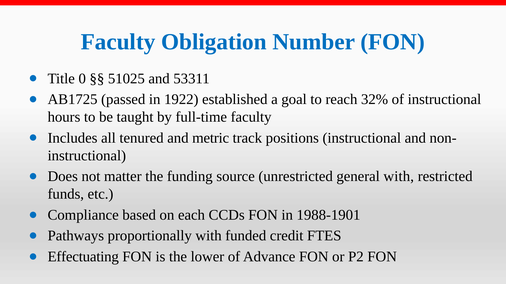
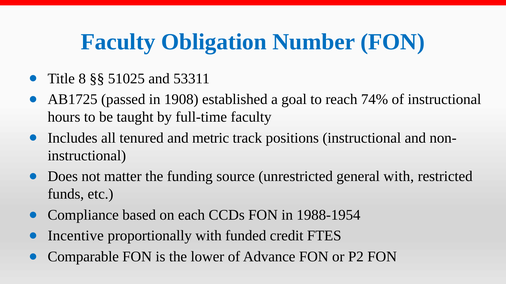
0: 0 -> 8
1922: 1922 -> 1908
32%: 32% -> 74%
1988-1901: 1988-1901 -> 1988-1954
Pathways: Pathways -> Incentive
Effectuating: Effectuating -> Comparable
